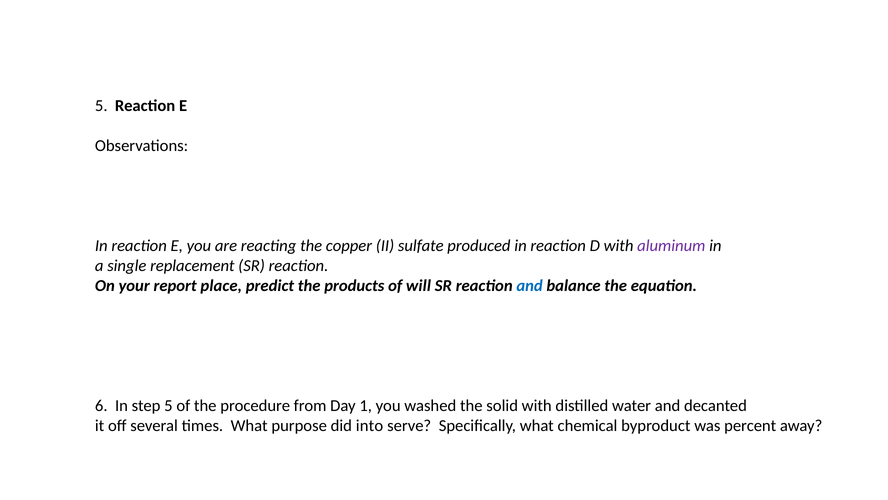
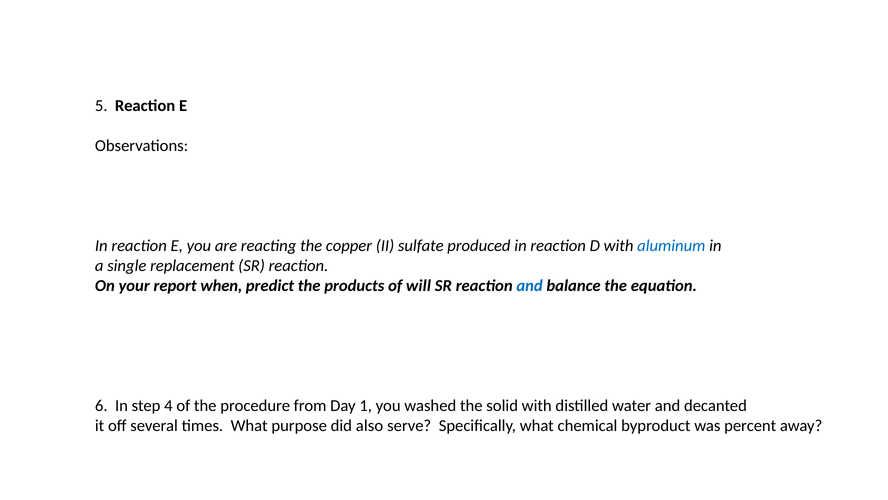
aluminum colour: purple -> blue
place: place -> when
step 5: 5 -> 4
into: into -> also
